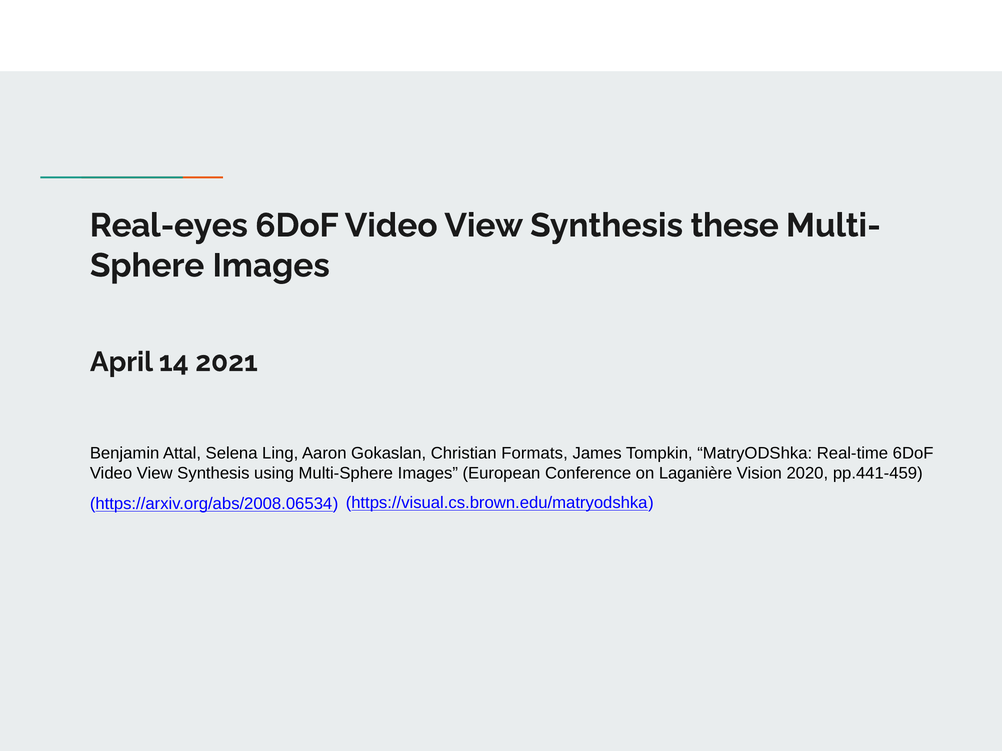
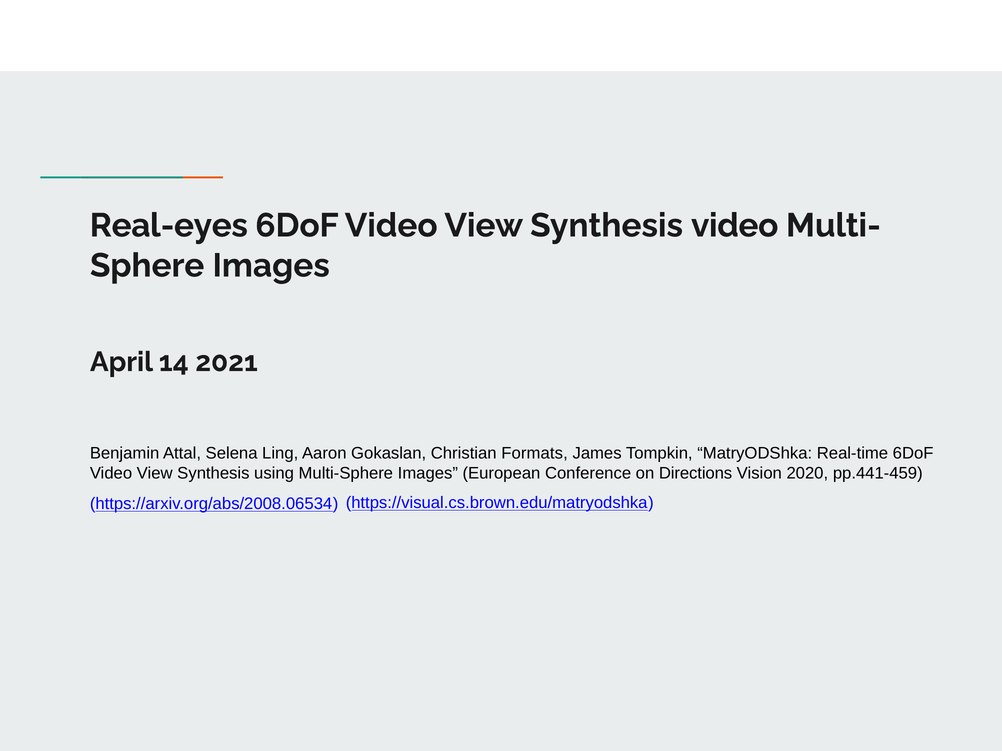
Synthesis these: these -> video
Laganière: Laganière -> Directions
